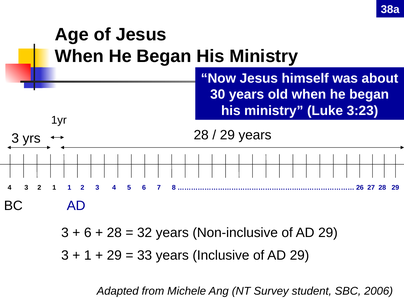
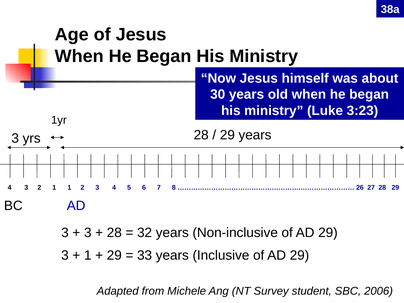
6 at (88, 233): 6 -> 3
